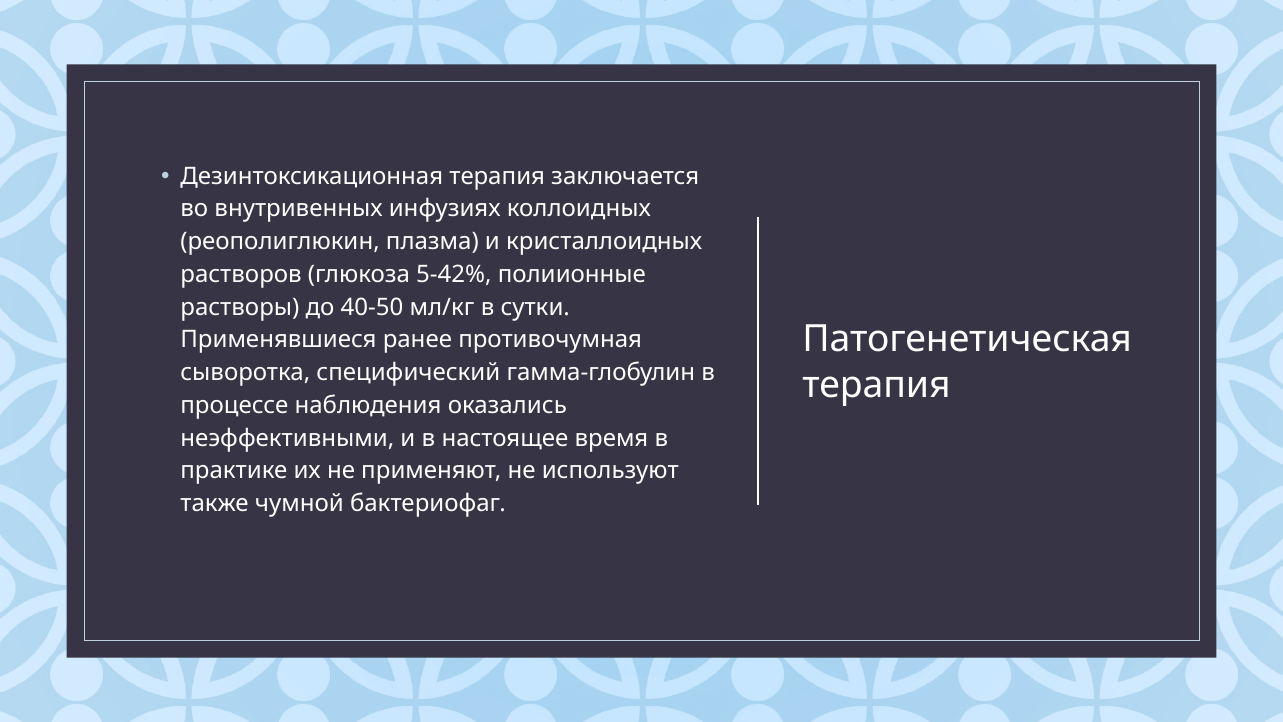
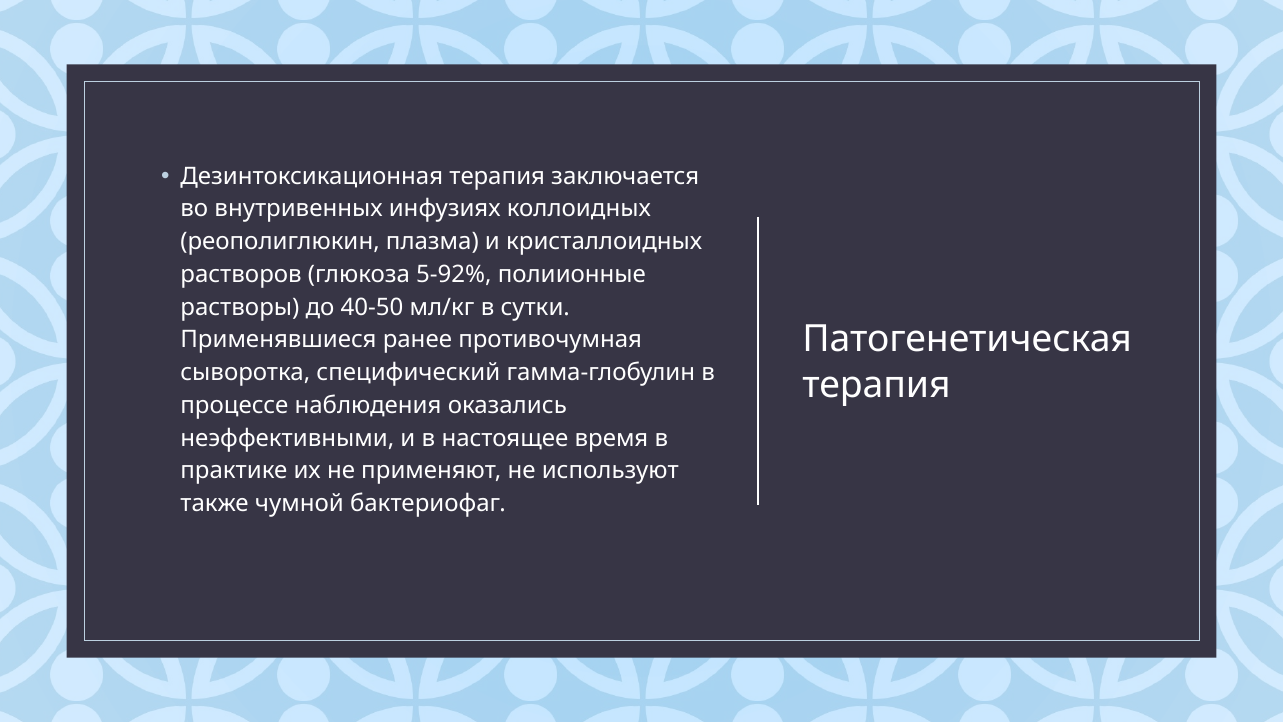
5-42%: 5-42% -> 5-92%
